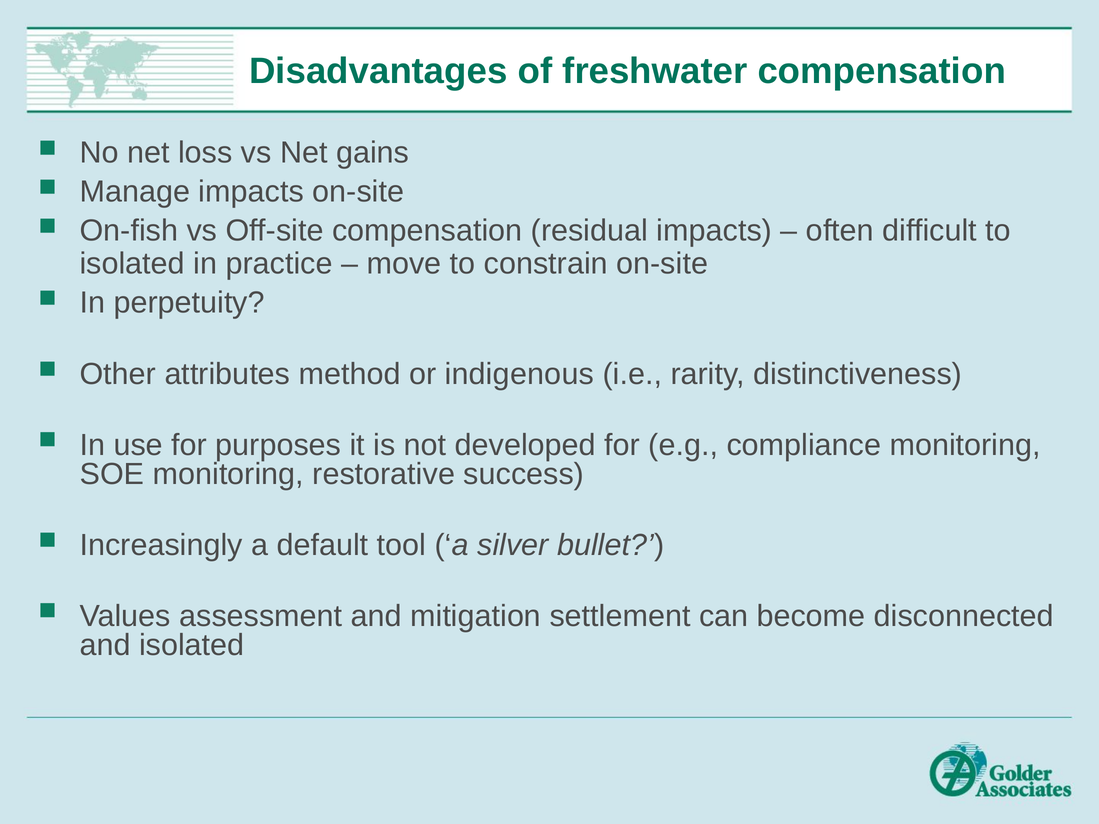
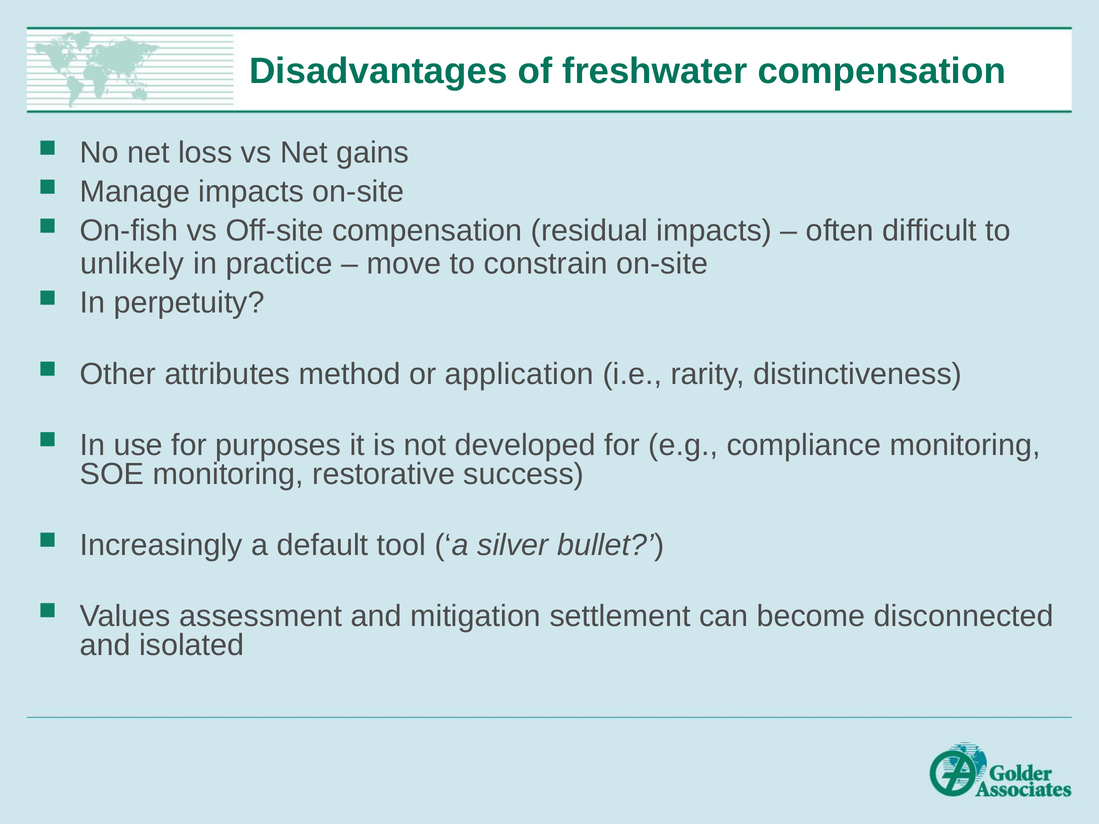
isolated at (132, 264): isolated -> unlikely
indigenous: indigenous -> application
